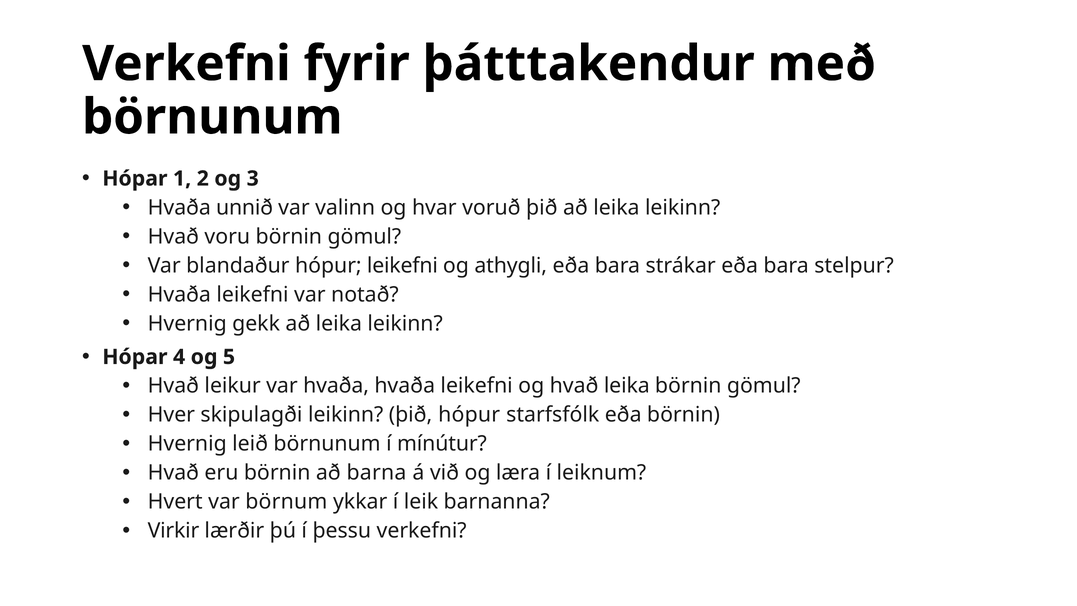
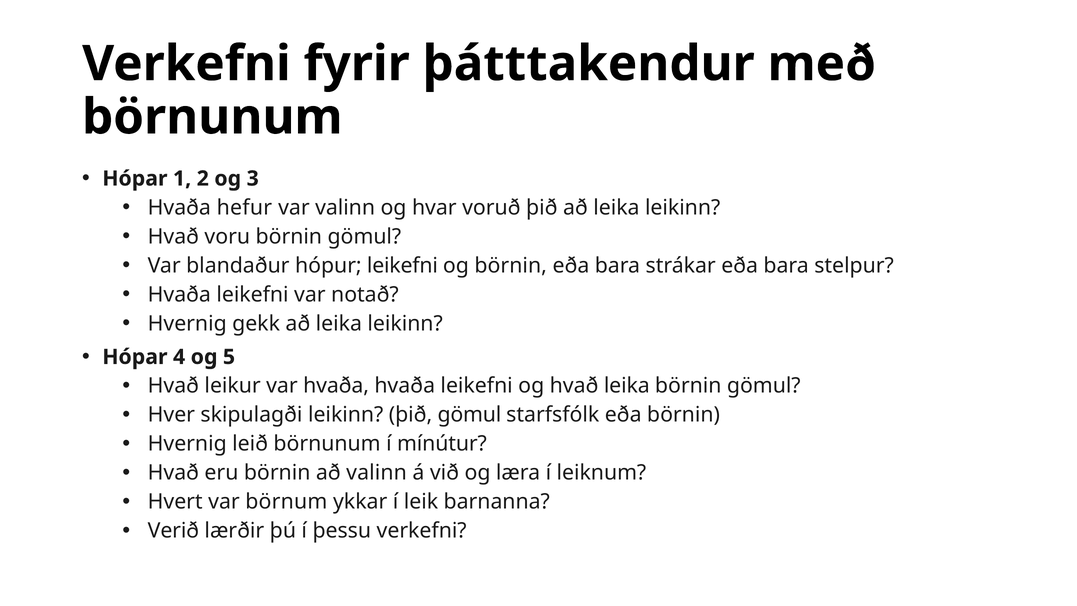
unnið: unnið -> hefur
og athygli: athygli -> börnin
þið hópur: hópur -> gömul
að barna: barna -> valinn
Virkir: Virkir -> Verið
